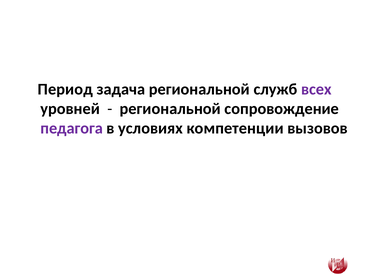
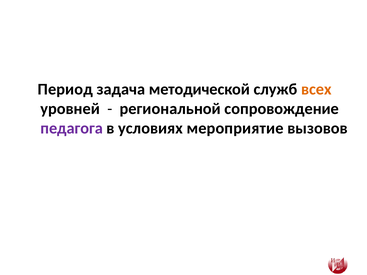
задача региональной: региональной -> методической
всех colour: purple -> orange
компетенции: компетенции -> мероприятие
